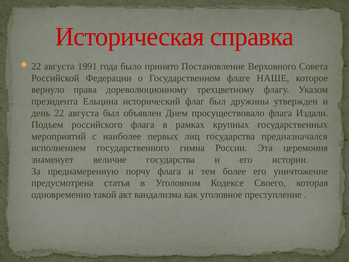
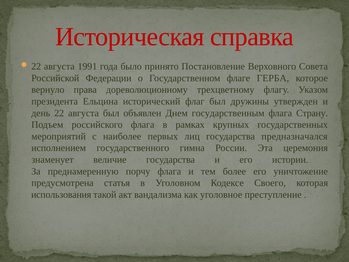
НАШЕ: НАШЕ -> ГЕРБА
просуществовало: просуществовало -> государственным
Издали: Издали -> Страну
одновременно: одновременно -> использования
